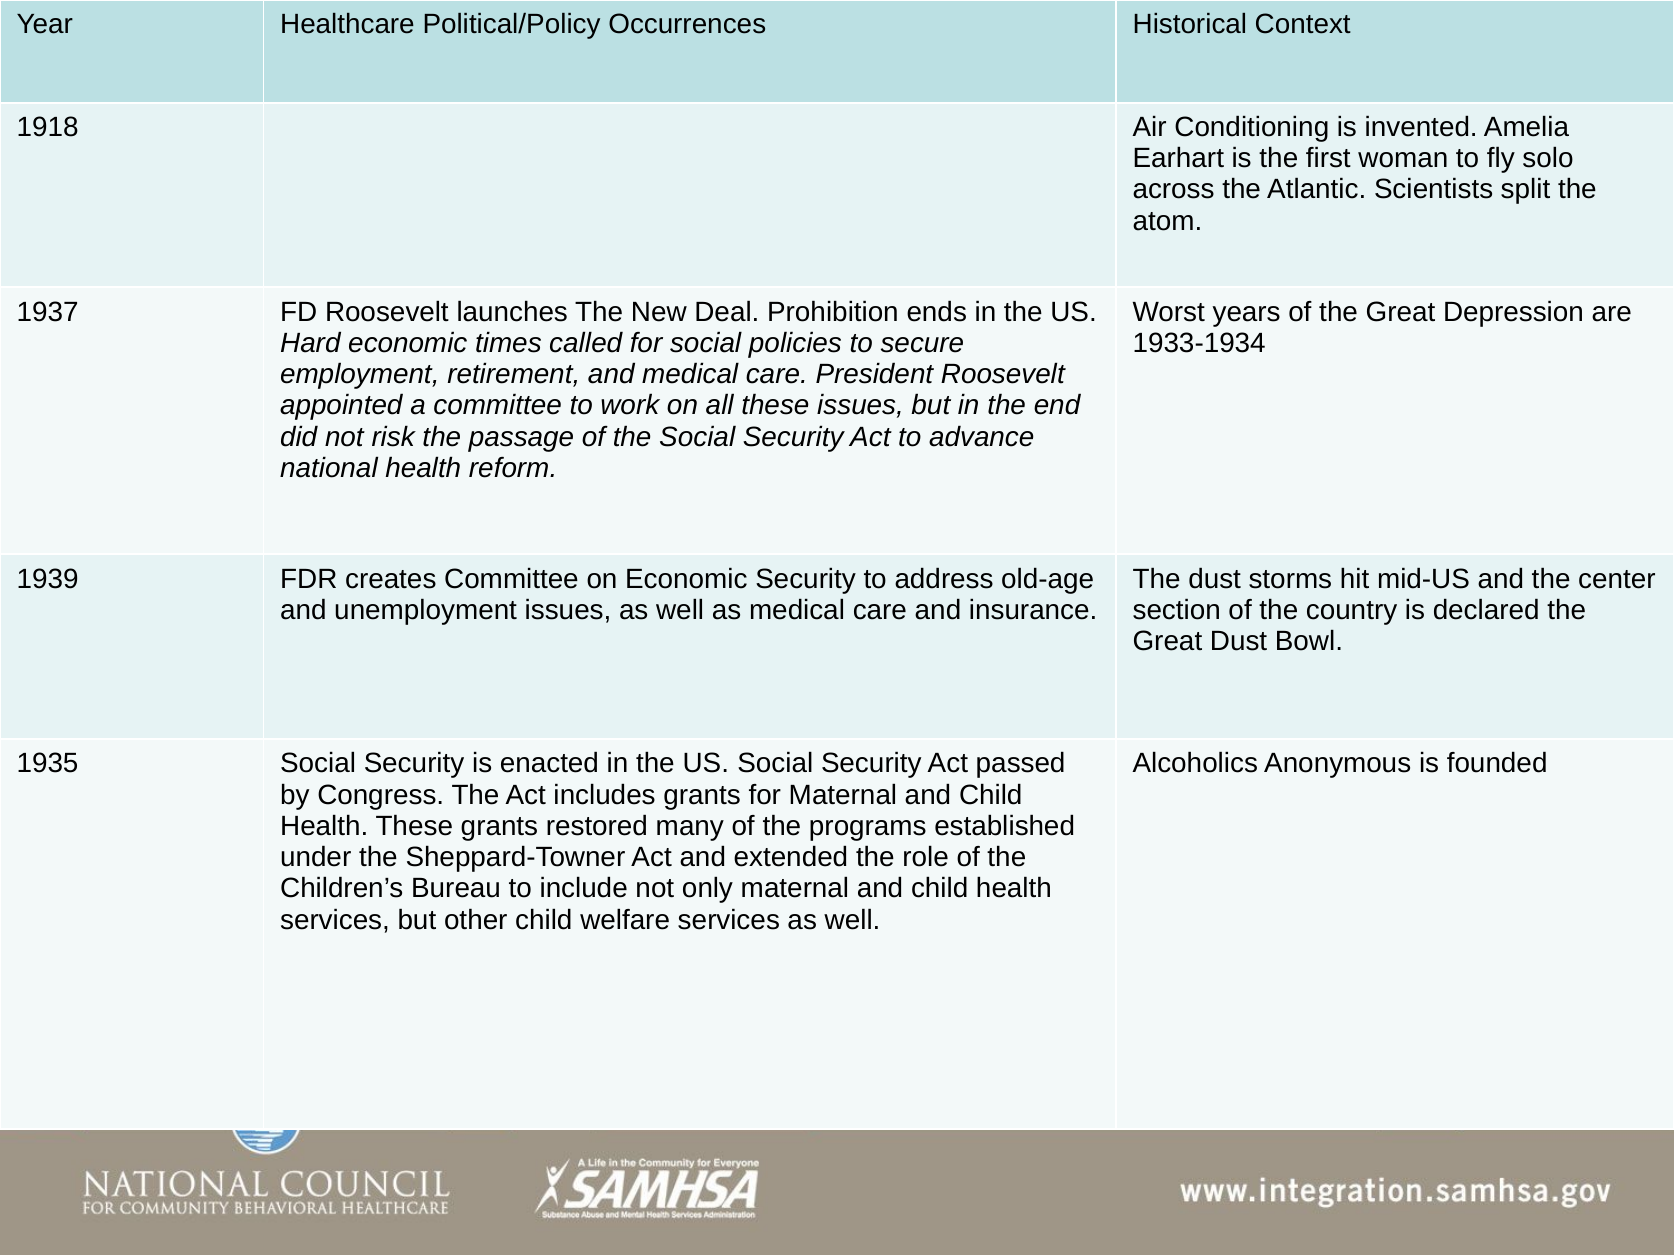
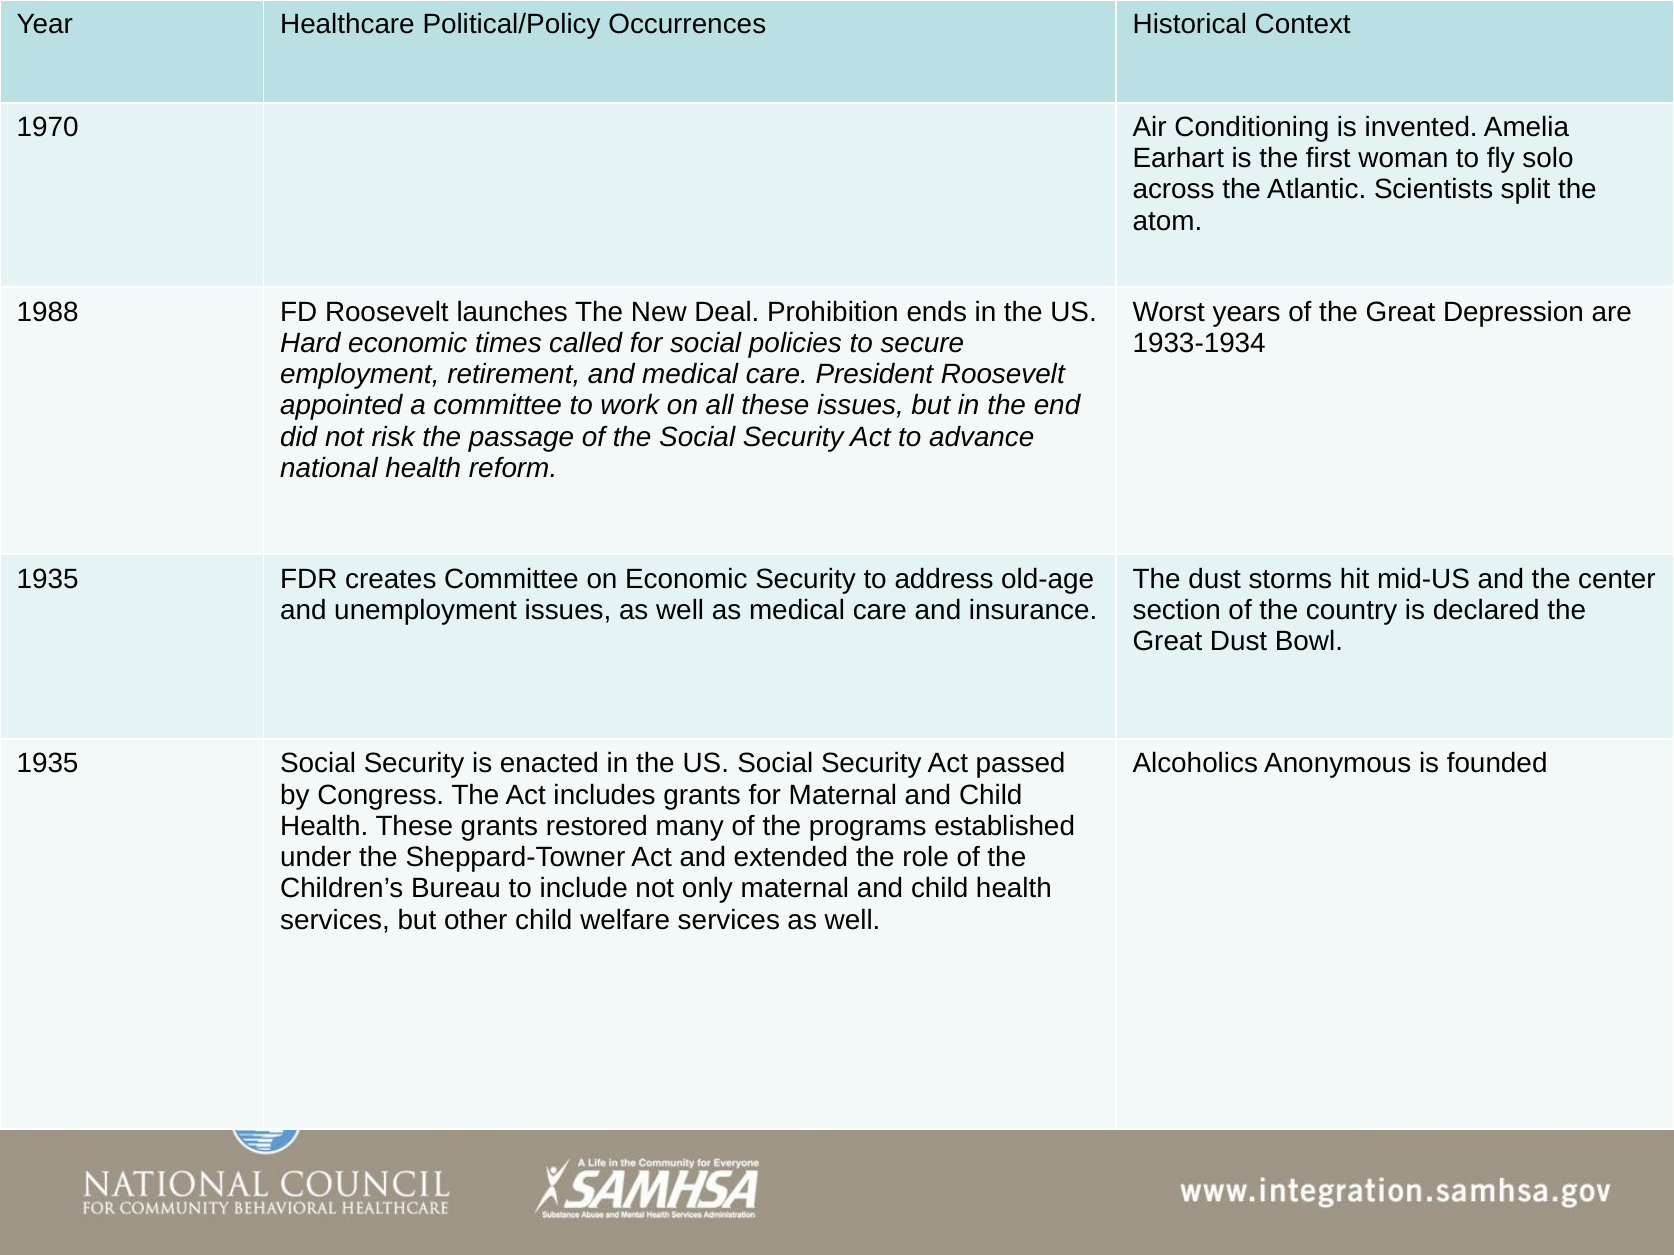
1918: 1918 -> 1970
1937: 1937 -> 1988
1939 at (48, 579): 1939 -> 1935
